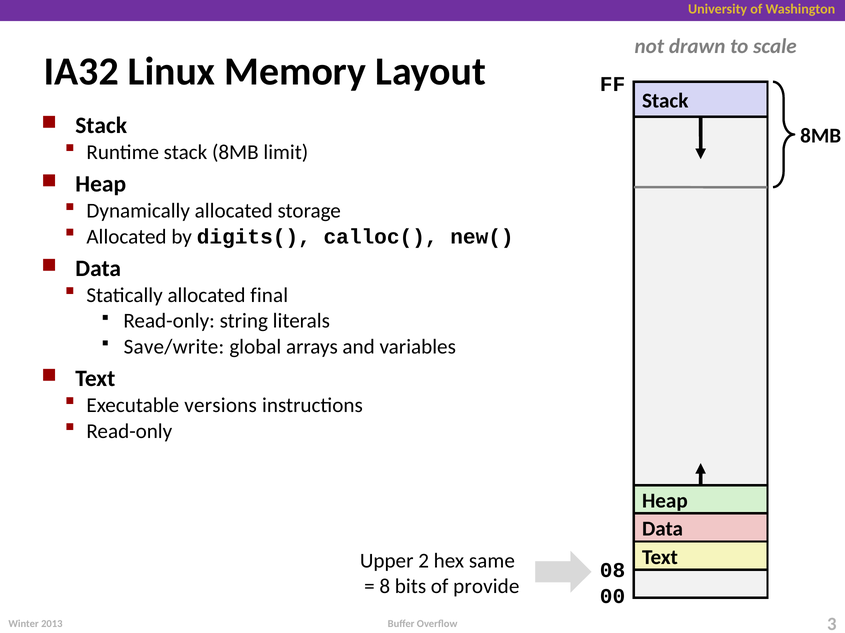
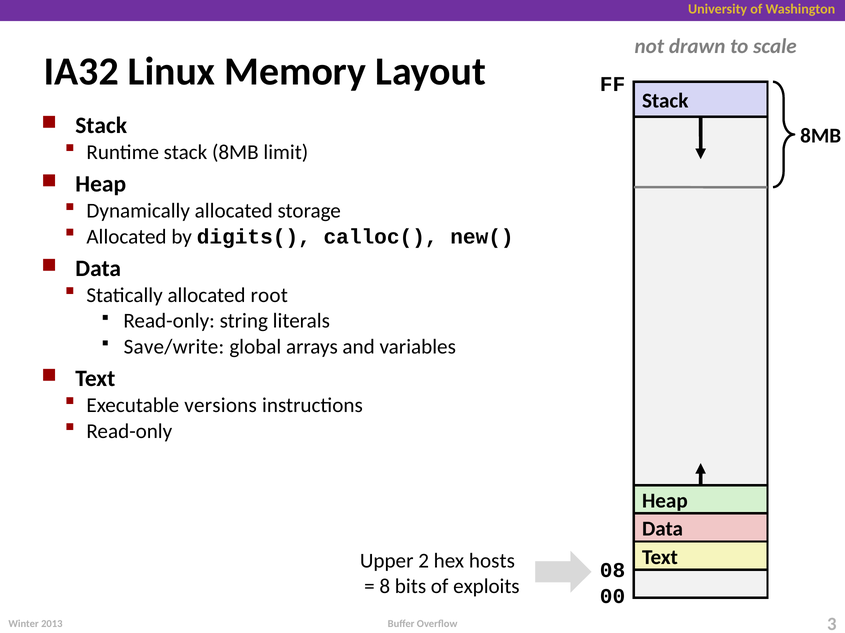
final: final -> root
same: same -> hosts
provide: provide -> exploits
